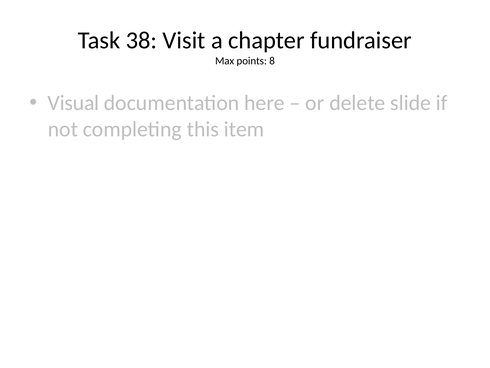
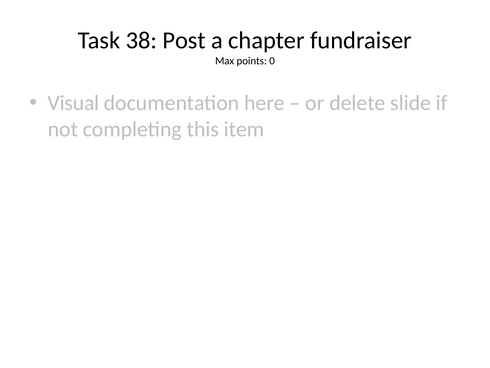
Visit: Visit -> Post
8: 8 -> 0
